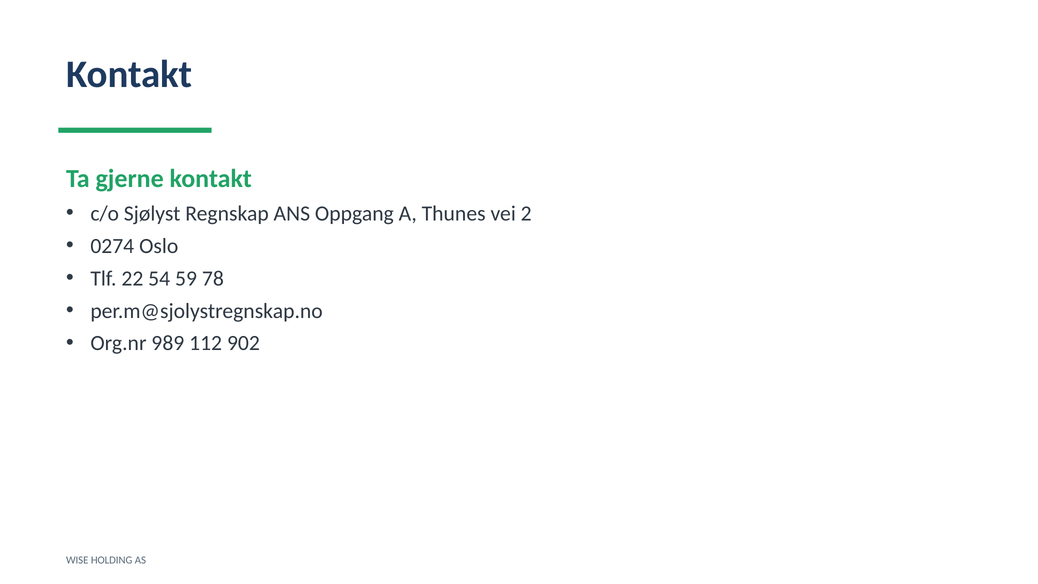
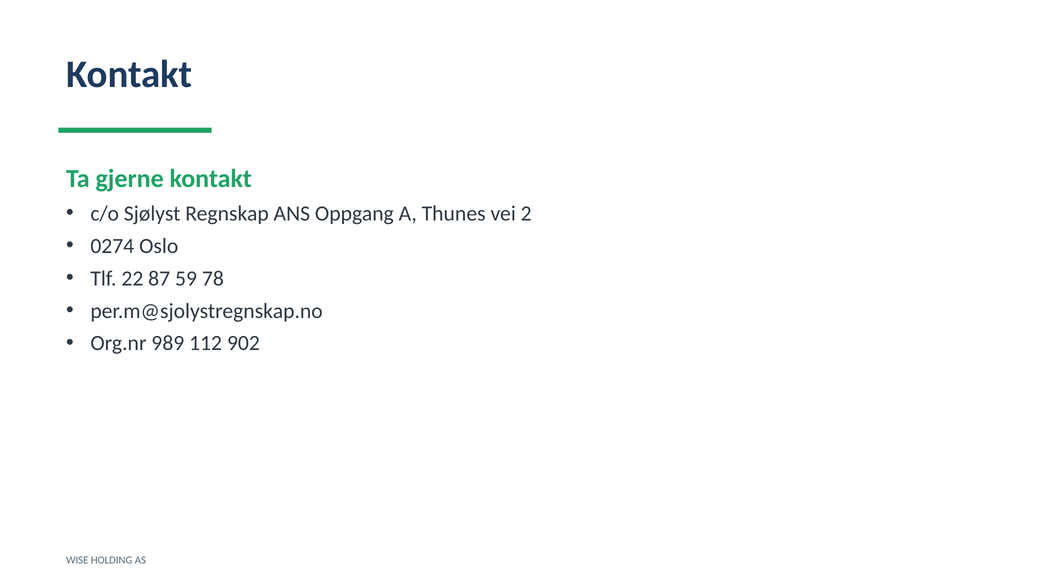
54: 54 -> 87
